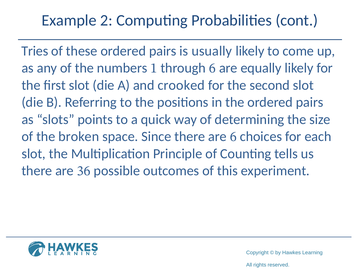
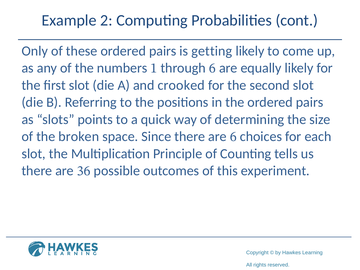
Tries: Tries -> Only
usually: usually -> getting
